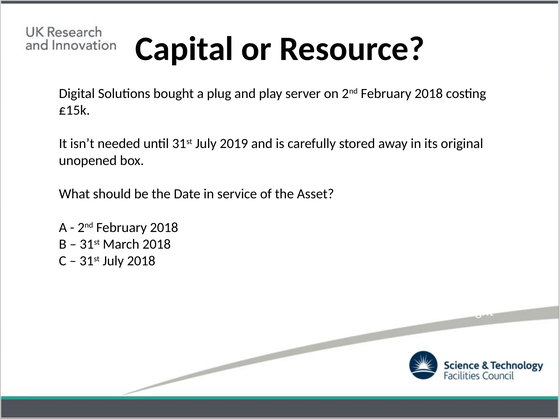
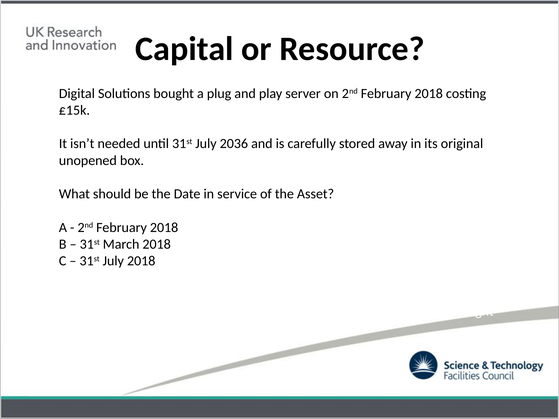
2019: 2019 -> 2036
